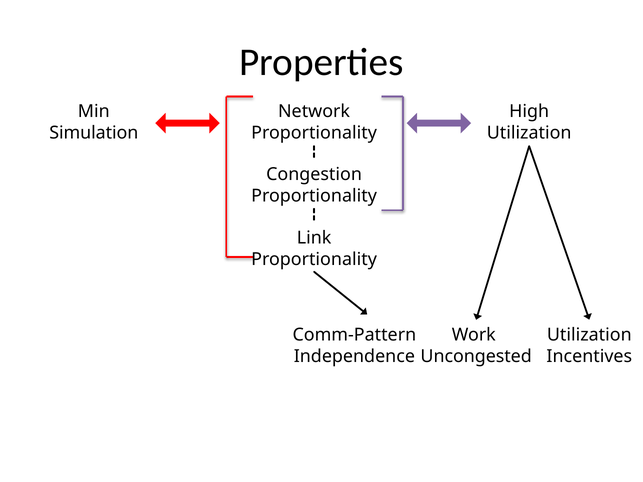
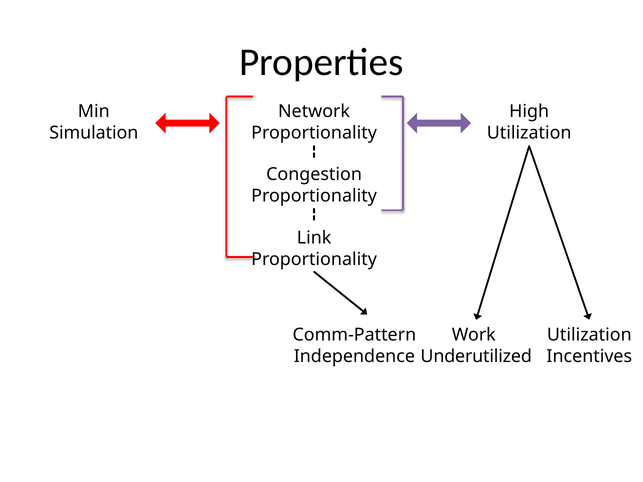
Uncongested: Uncongested -> Underutilized
